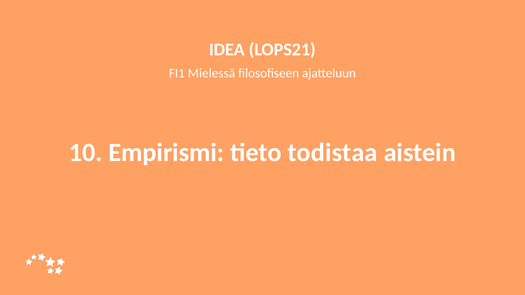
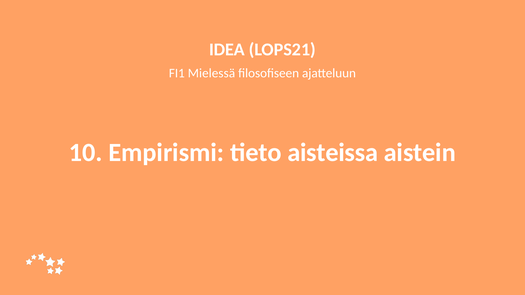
todistaa: todistaa -> aisteissa
